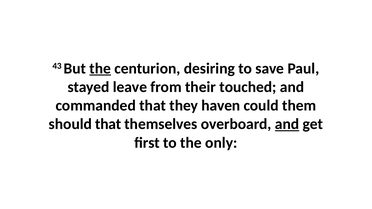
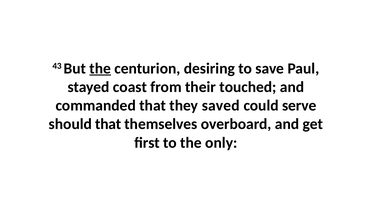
leave: leave -> coast
haven: haven -> saved
them: them -> serve
and at (287, 124) underline: present -> none
